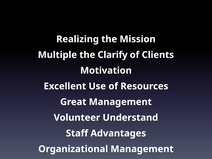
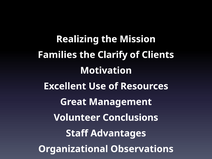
Multiple: Multiple -> Families
Understand: Understand -> Conclusions
Organizational Management: Management -> Observations
